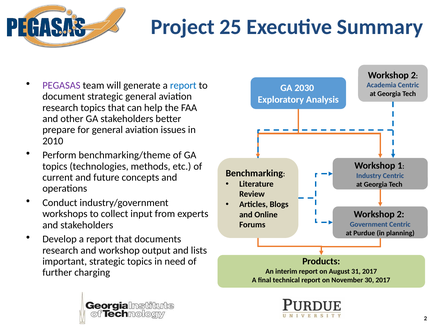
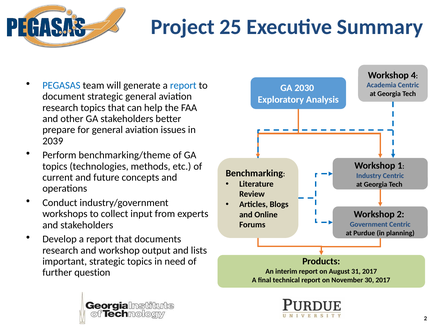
2 at (413, 75): 2 -> 4
PEGASAS colour: purple -> blue
2010: 2010 -> 2039
charging: charging -> question
